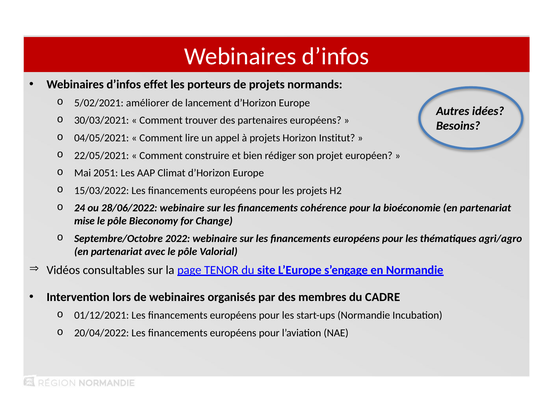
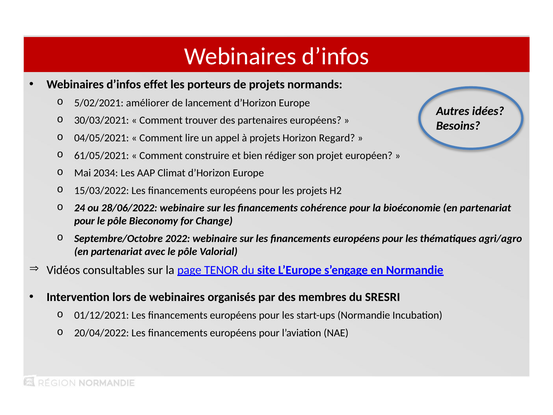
Institut: Institut -> Regard
22/05/2021: 22/05/2021 -> 61/05/2021
2051: 2051 -> 2034
mise at (84, 221): mise -> pour
CADRE: CADRE -> SRESRI
